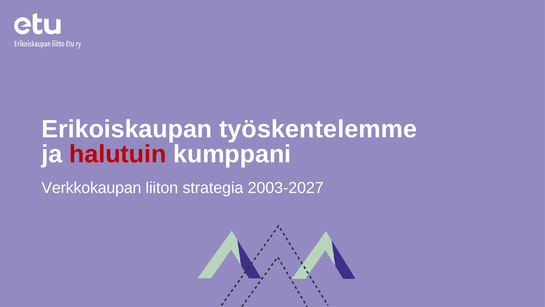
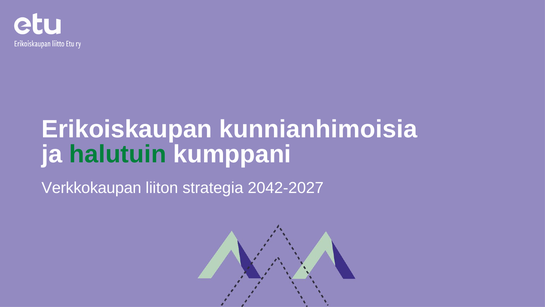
työskentelemme: työskentelemme -> kunnianhimoisia
halutuin colour: red -> green
2003-2027: 2003-2027 -> 2042-2027
